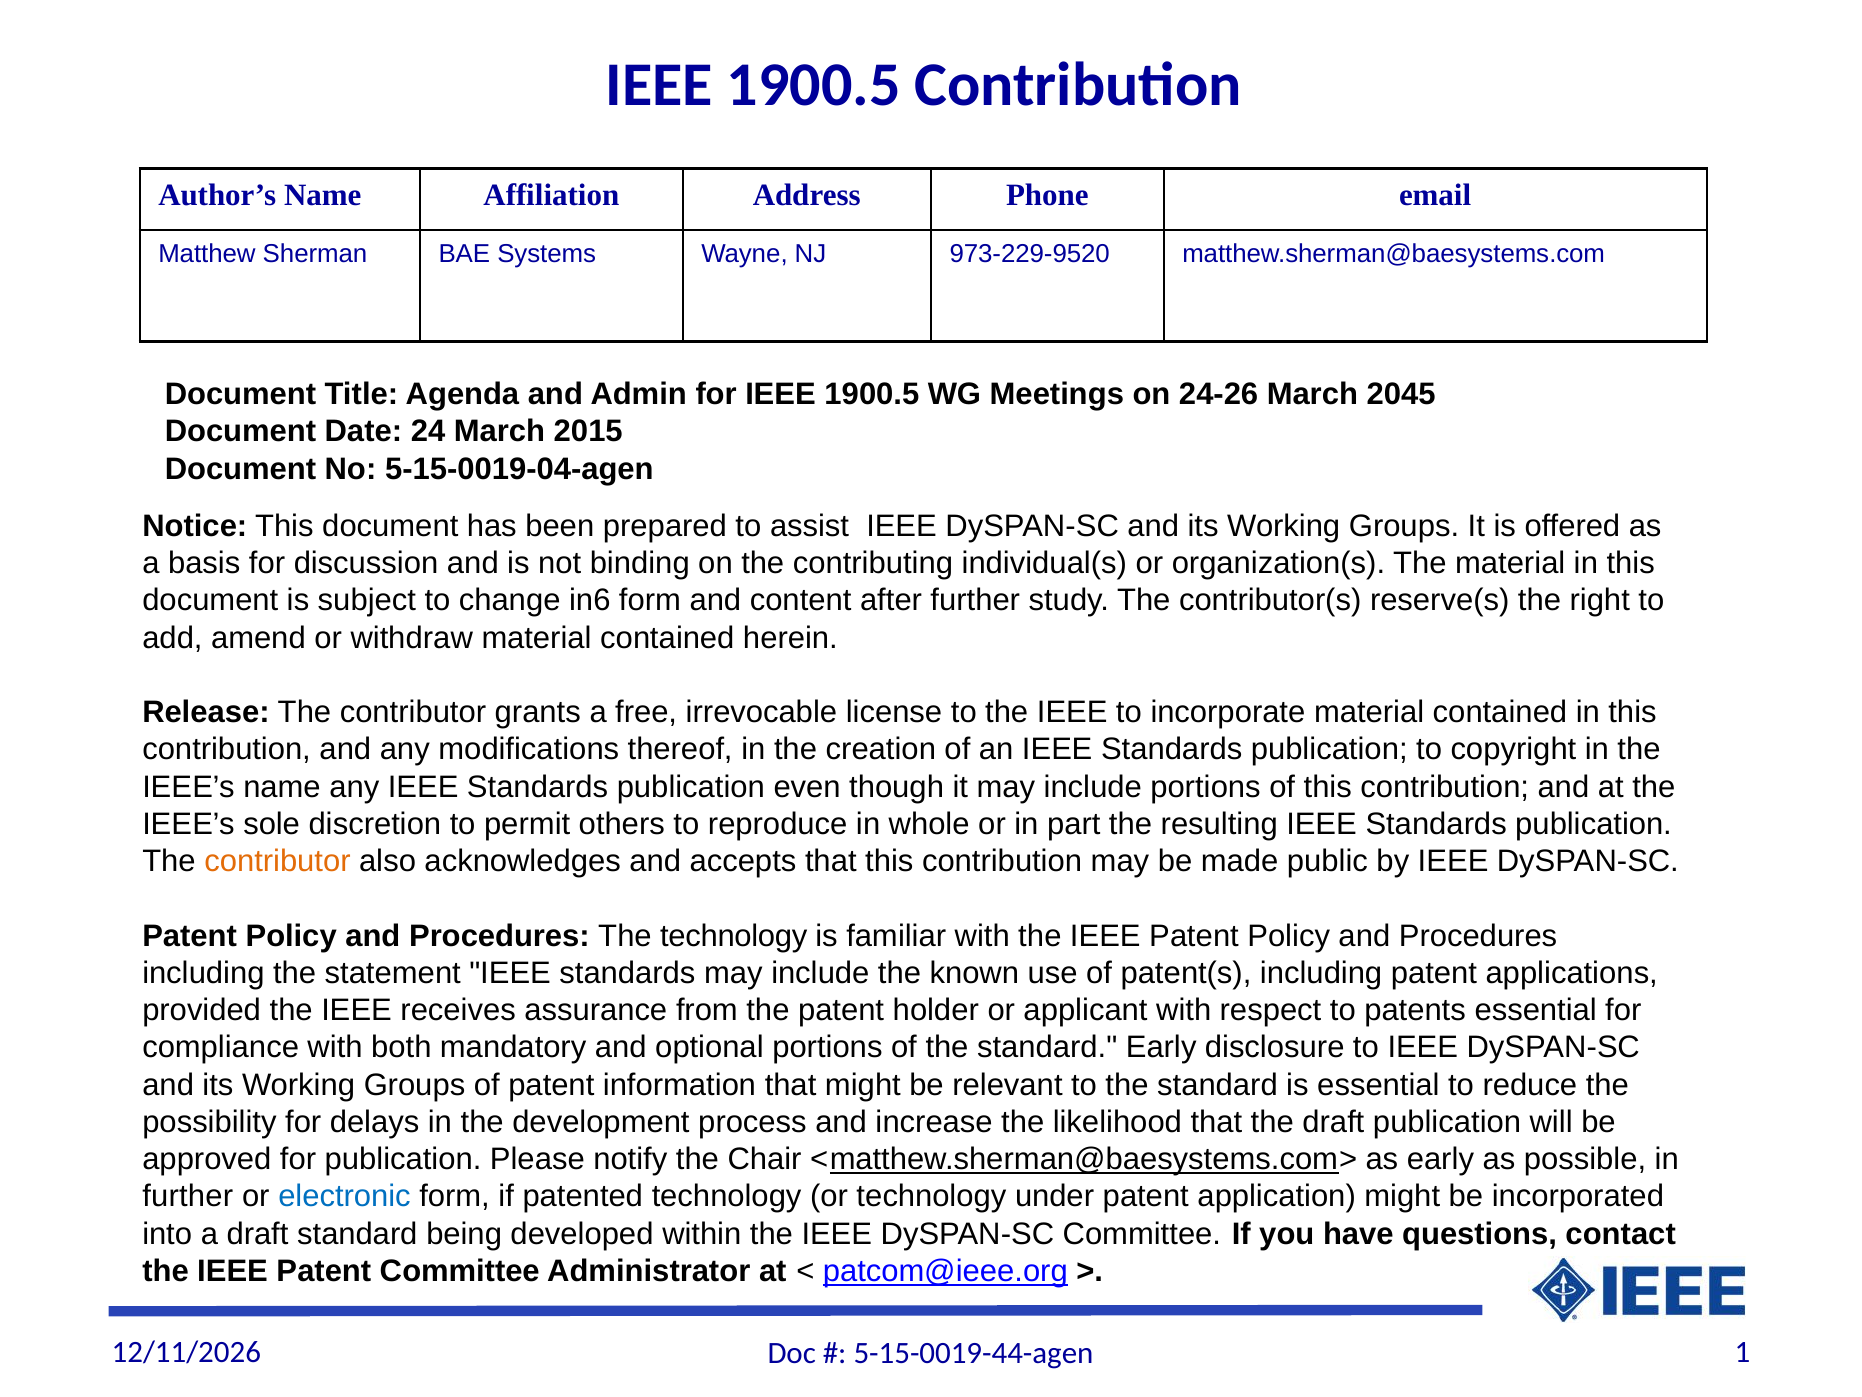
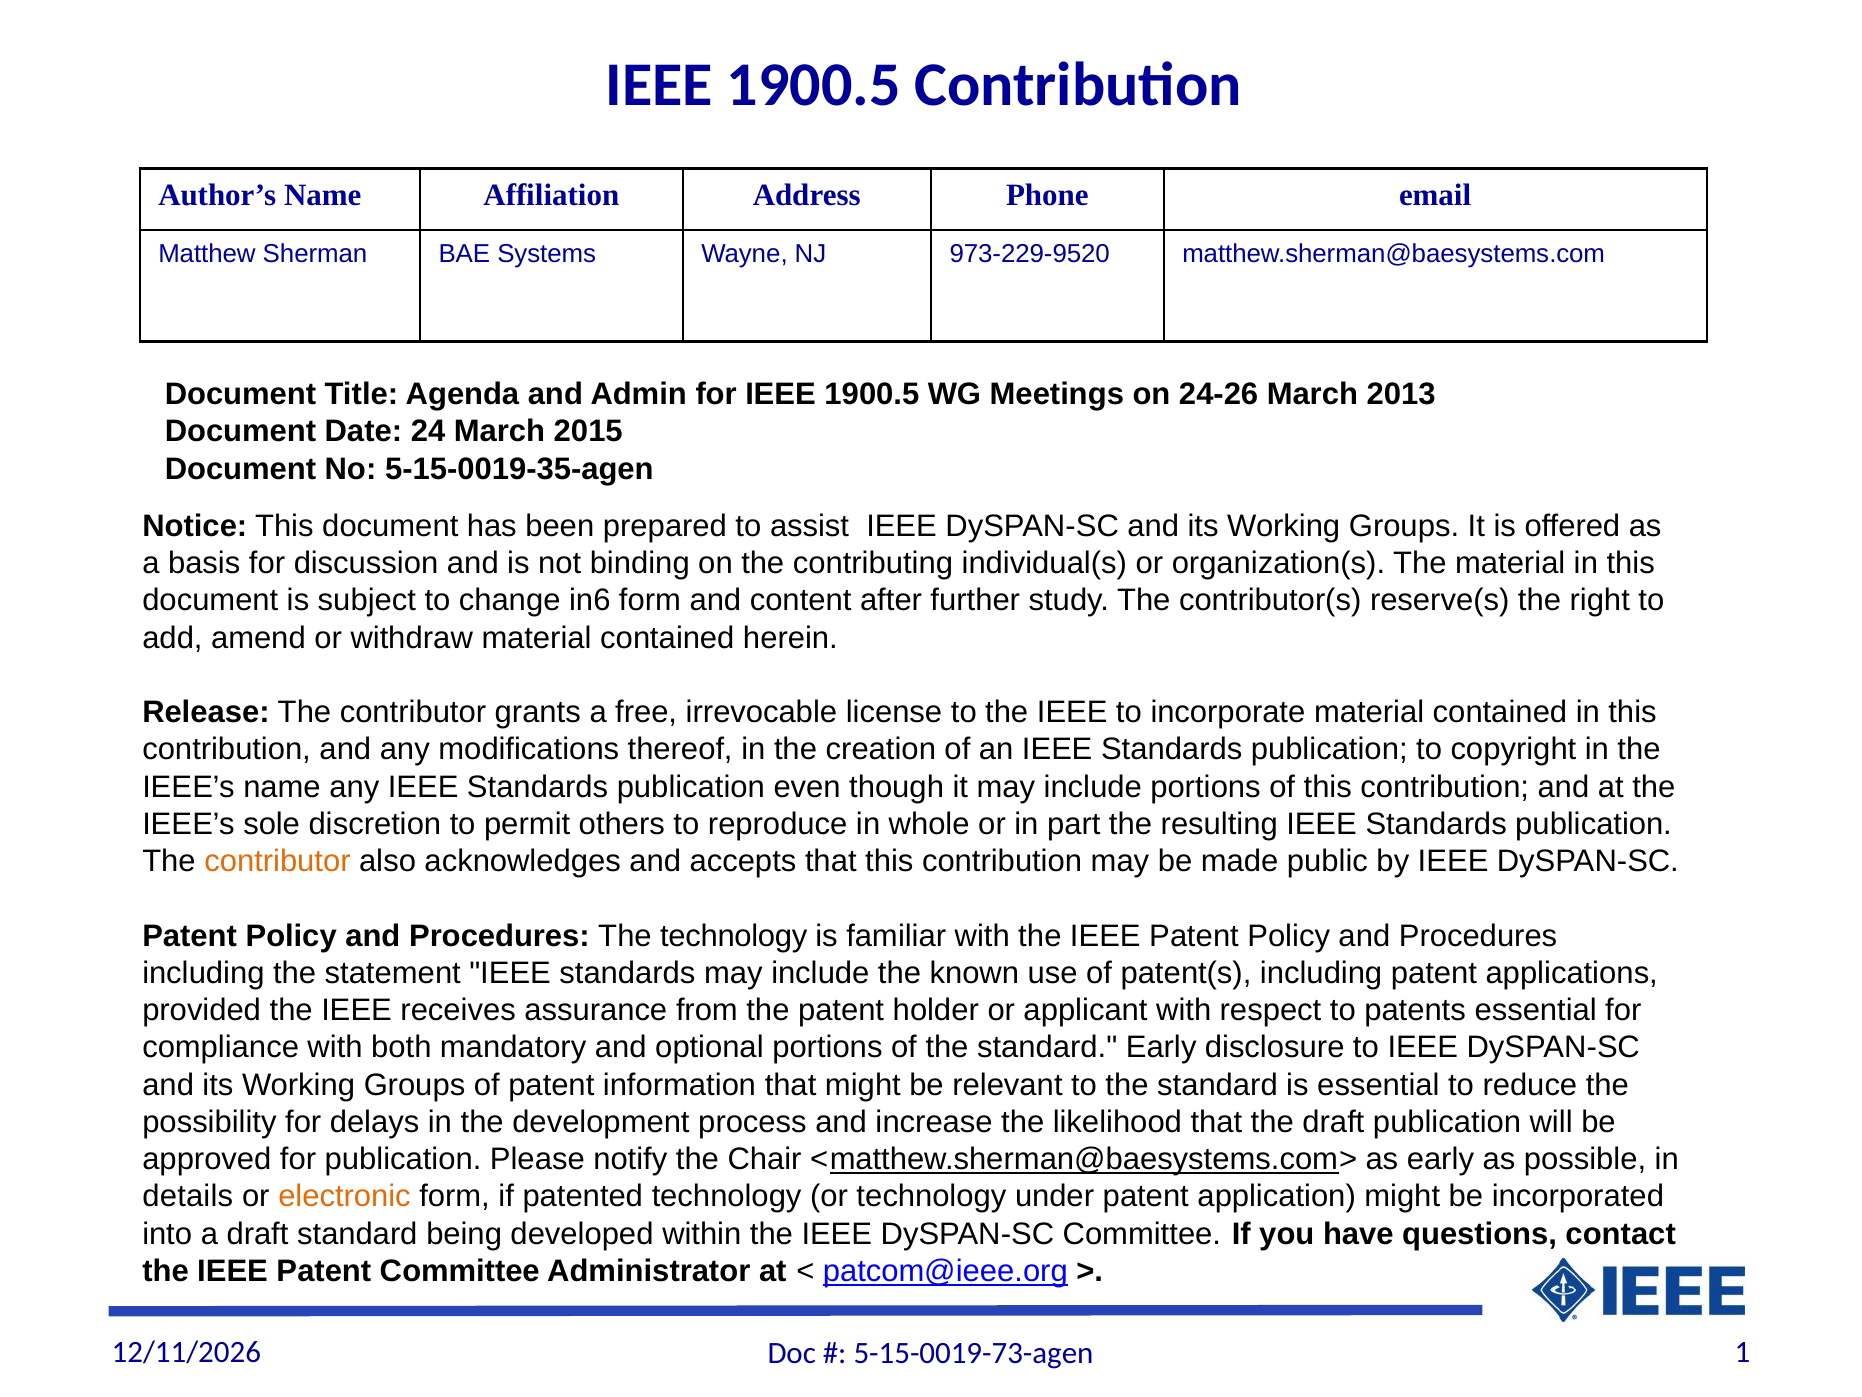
2045: 2045 -> 2013
5-15-0019-04-agen: 5-15-0019-04-agen -> 5-15-0019-35-agen
further at (188, 1196): further -> details
electronic colour: blue -> orange
5-15-0019-44-agen: 5-15-0019-44-agen -> 5-15-0019-73-agen
